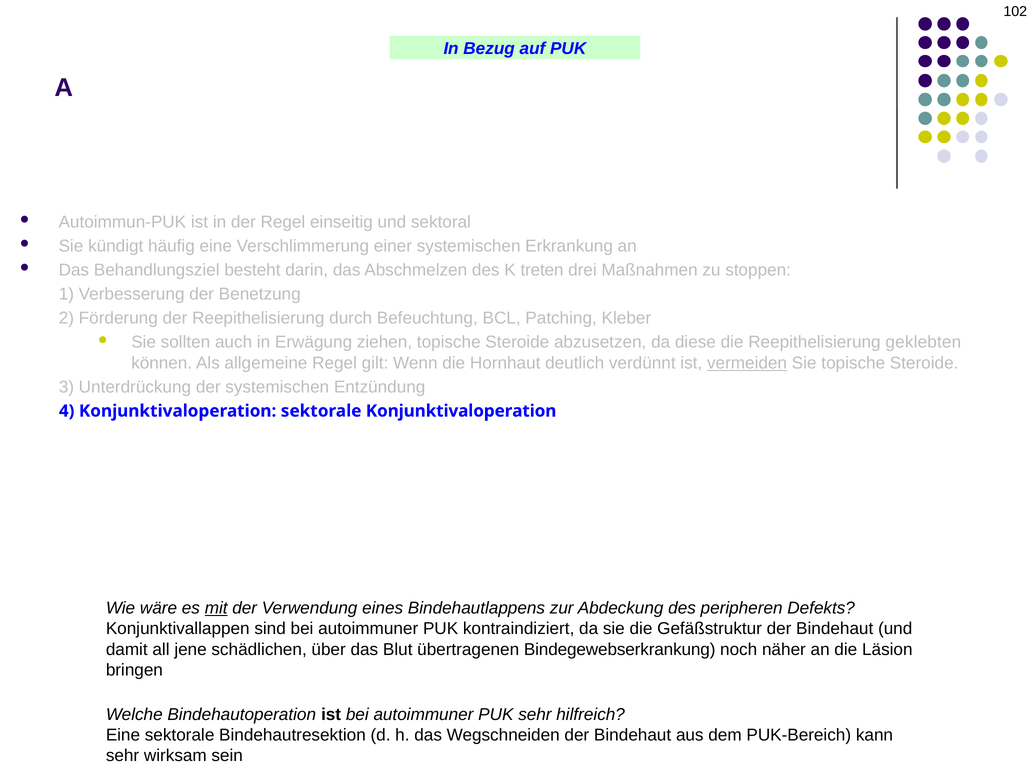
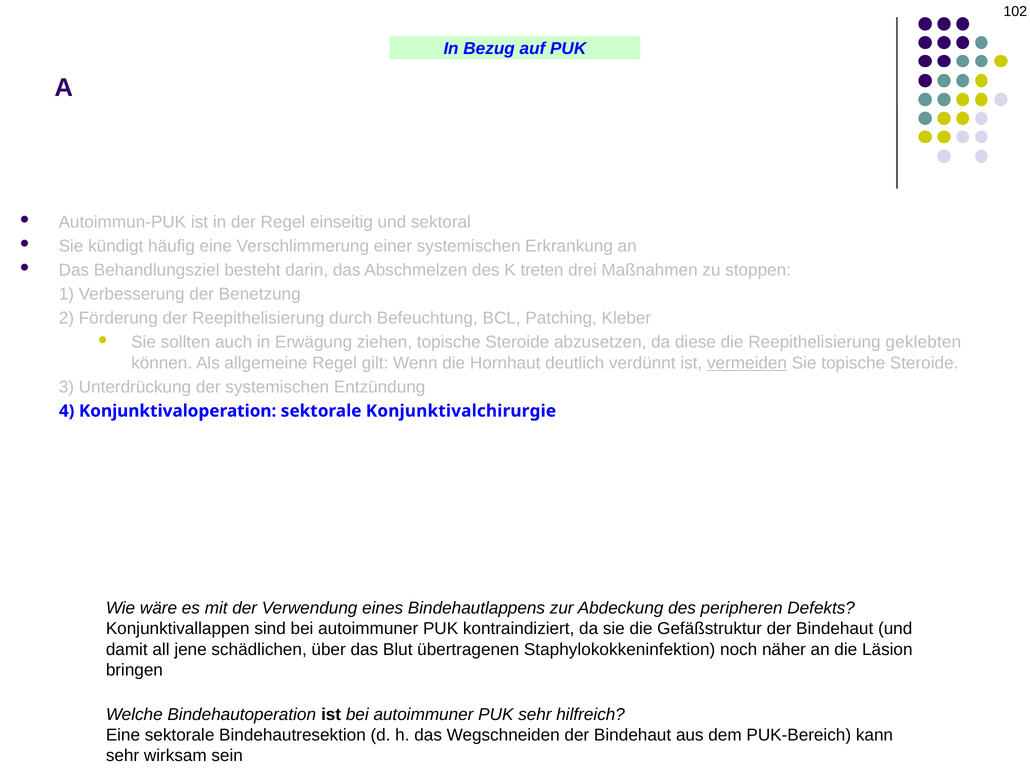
sektorale Konjunktivaloperation: Konjunktivaloperation -> Konjunktivalchirurgie
mit underline: present -> none
Bindegewebserkrankung: Bindegewebserkrankung -> Staphylokokkeninfektion
